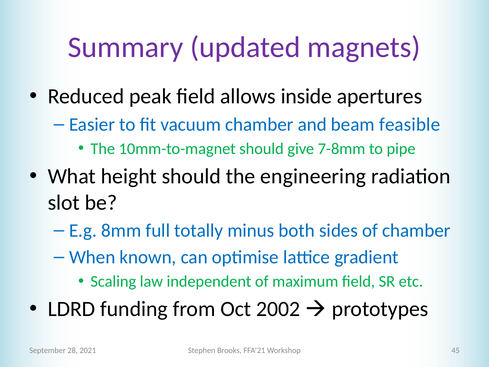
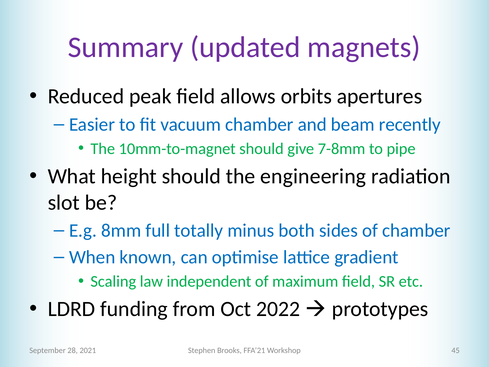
inside: inside -> orbits
feasible: feasible -> recently
2002: 2002 -> 2022
